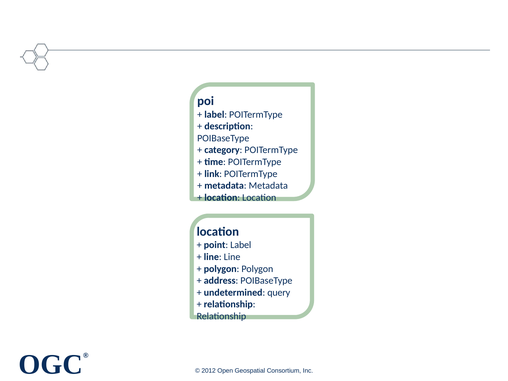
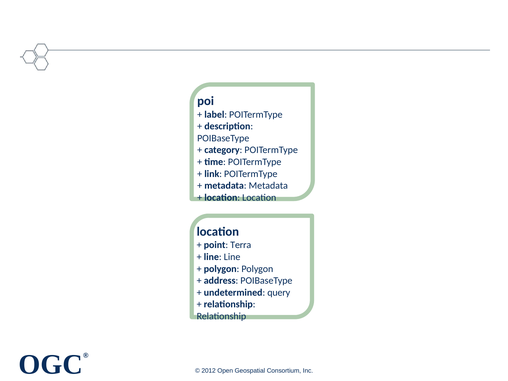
point Label: Label -> Terra
